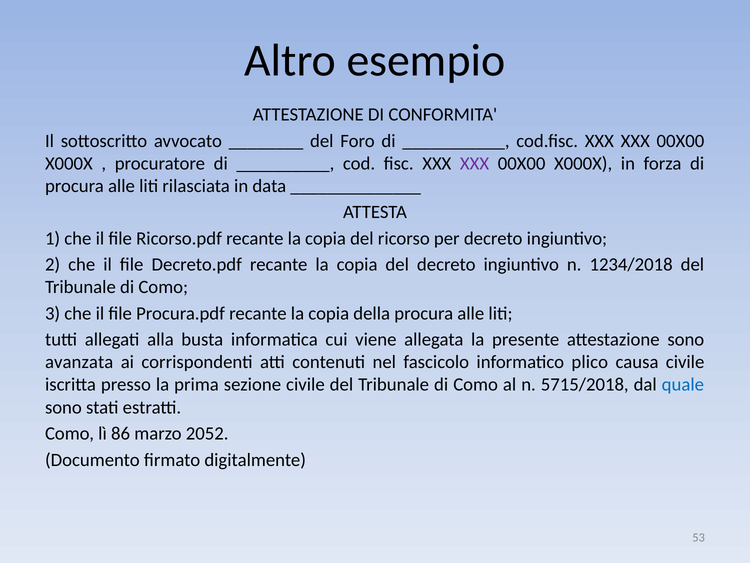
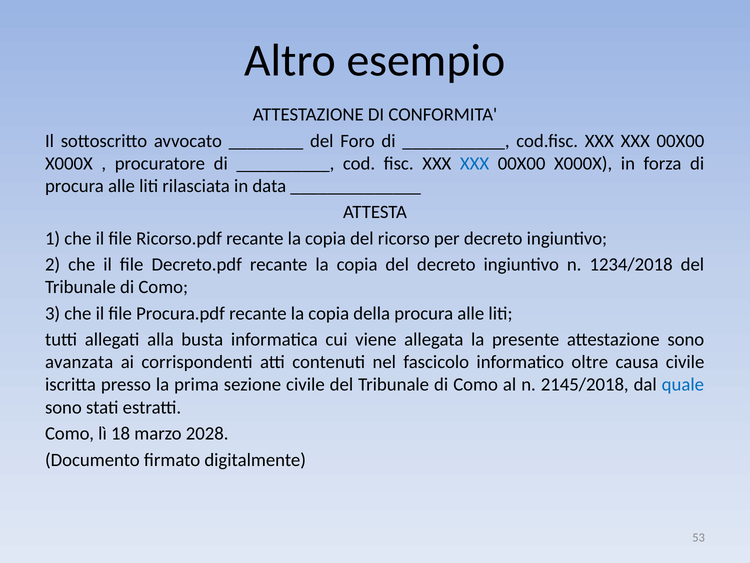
XXX at (475, 163) colour: purple -> blue
plico: plico -> oltre
5715/2018: 5715/2018 -> 2145/2018
86: 86 -> 18
2052: 2052 -> 2028
